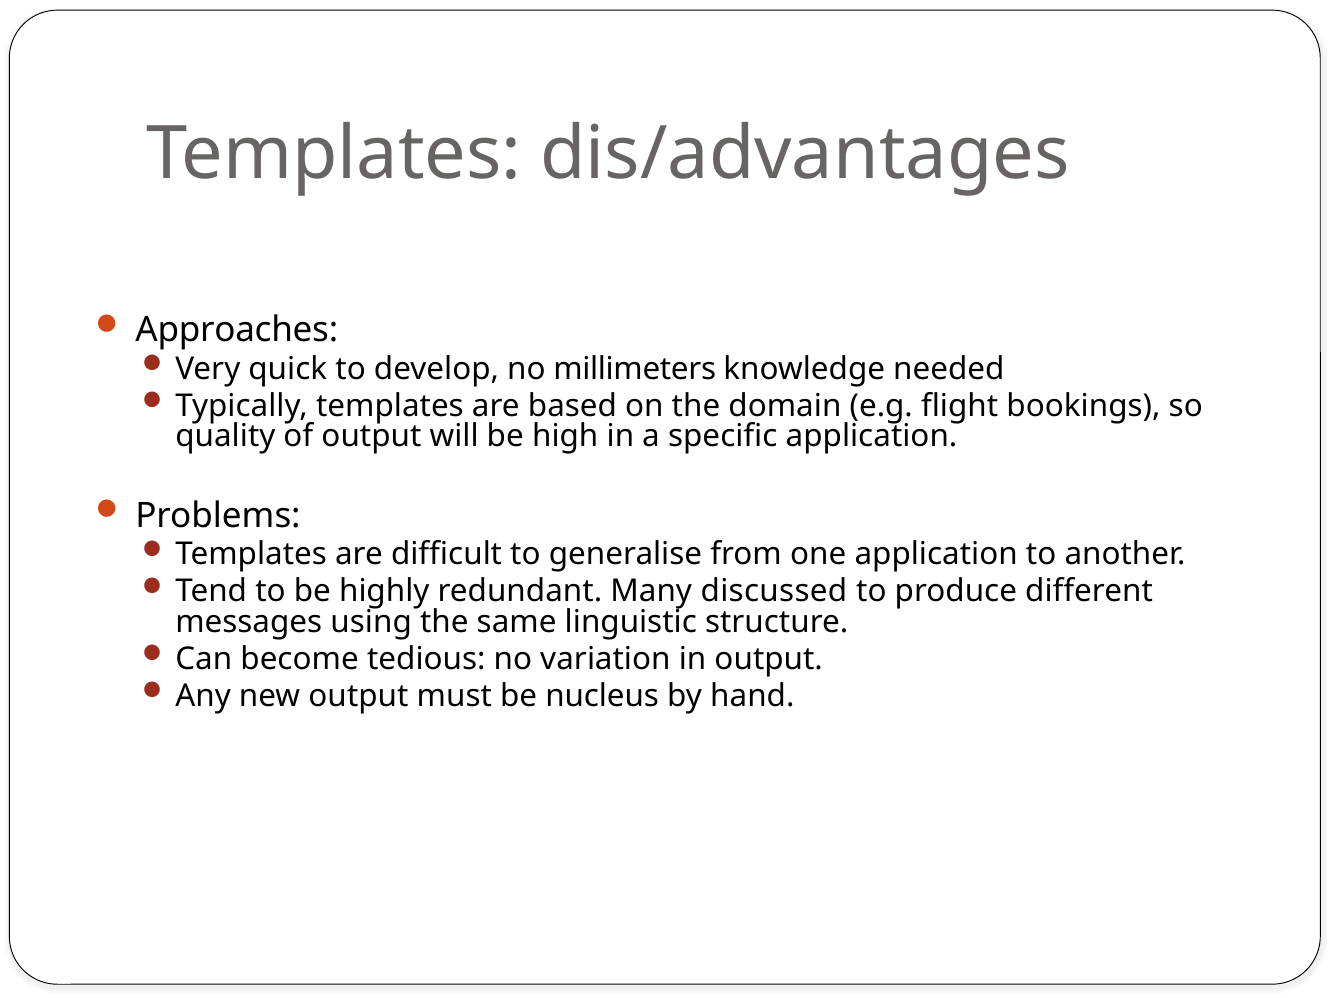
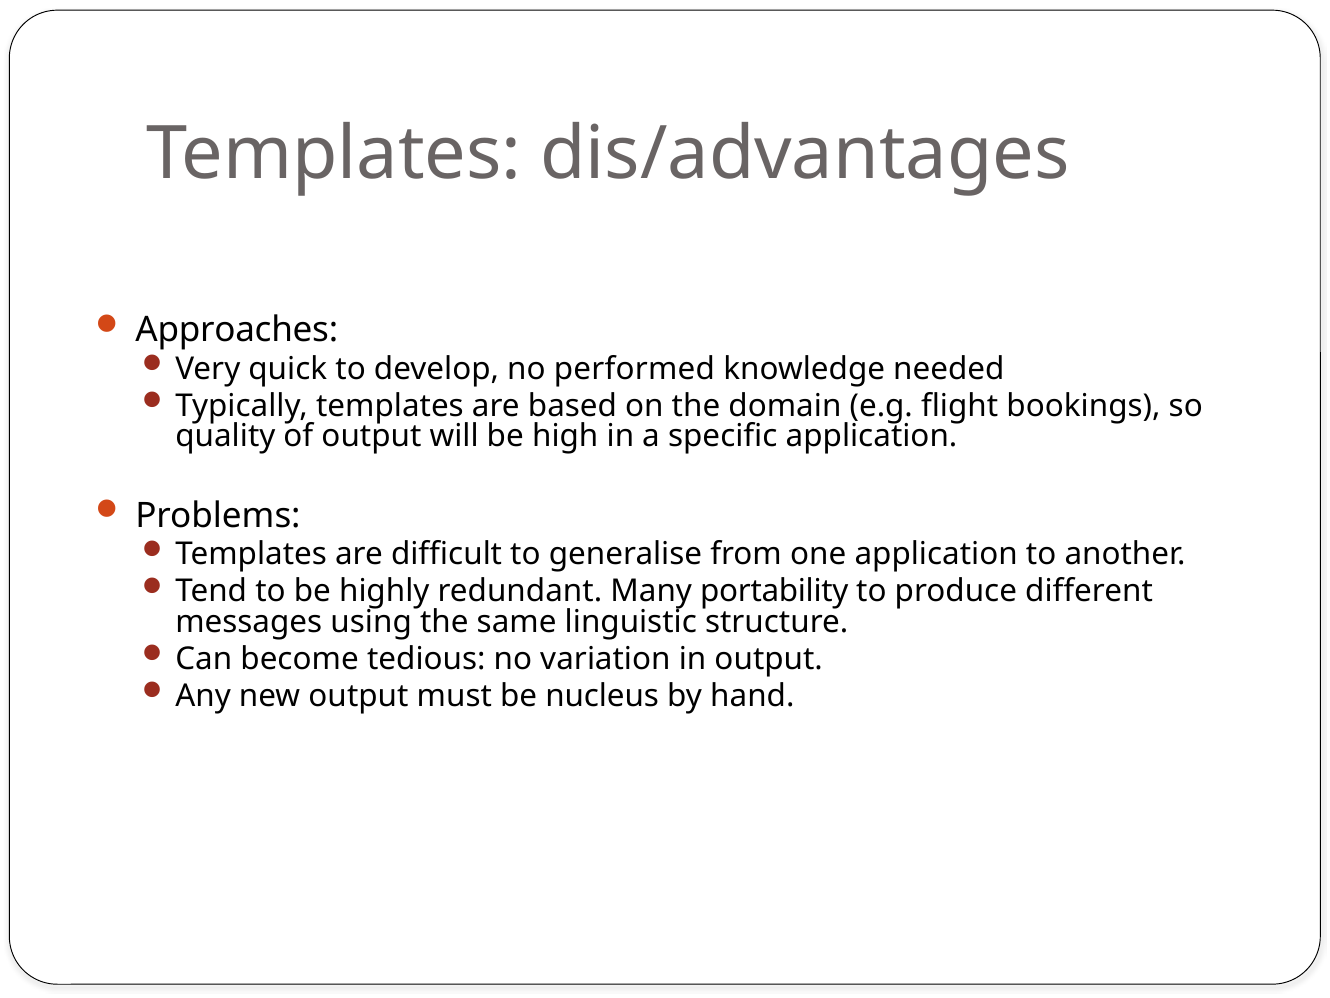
millimeters: millimeters -> performed
discussed: discussed -> portability
